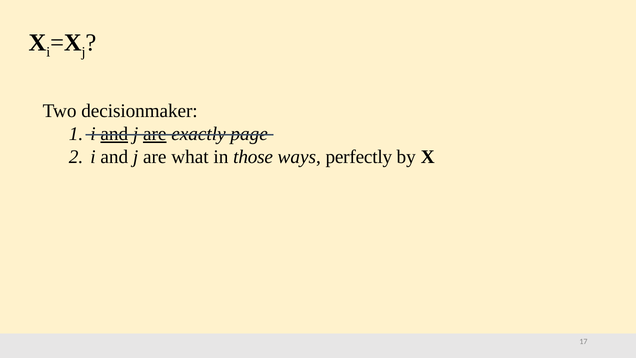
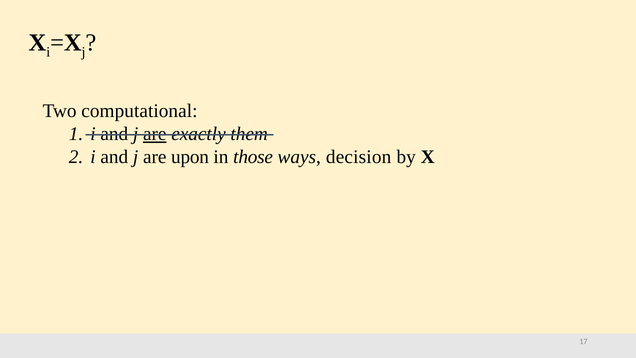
decisionmaker: decisionmaker -> computational
and at (114, 134) underline: present -> none
page: page -> them
what: what -> upon
perfectly: perfectly -> decision
